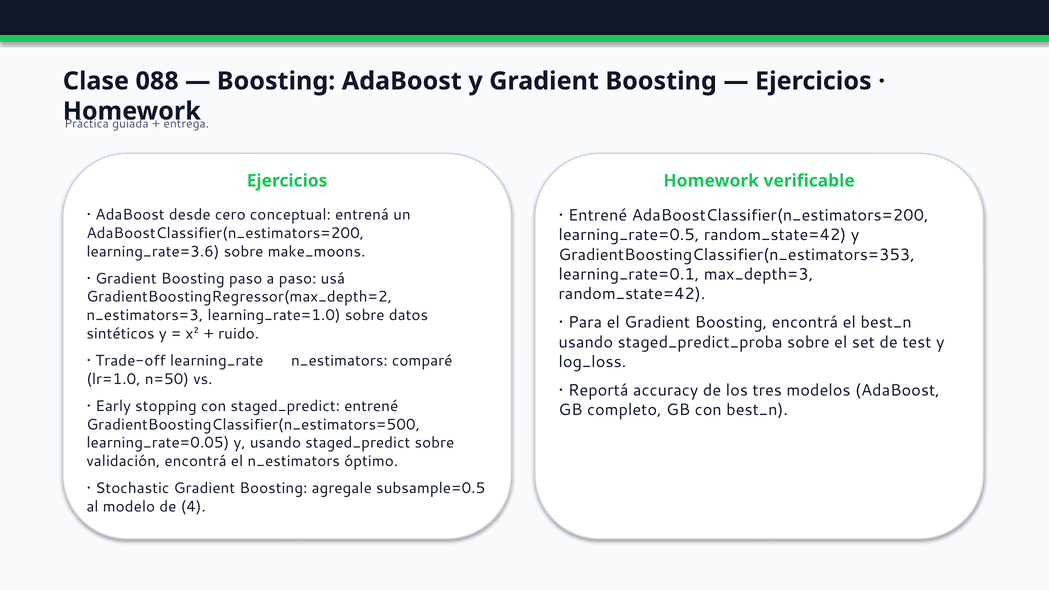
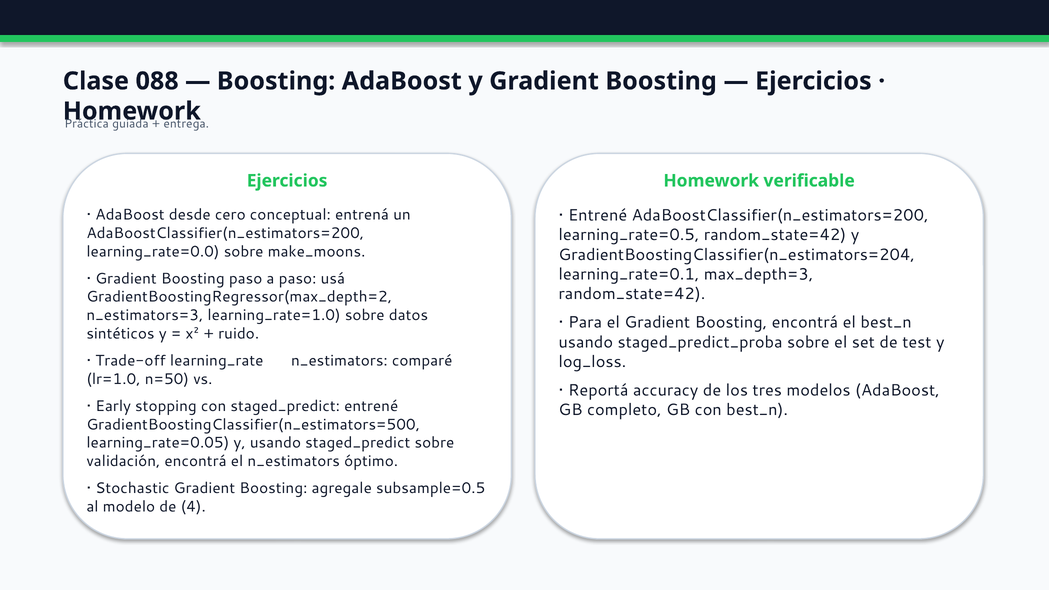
learning_rate=3.6: learning_rate=3.6 -> learning_rate=0.0
GradientBoostingClassifier(n_estimators=353: GradientBoostingClassifier(n_estimators=353 -> GradientBoostingClassifier(n_estimators=204
